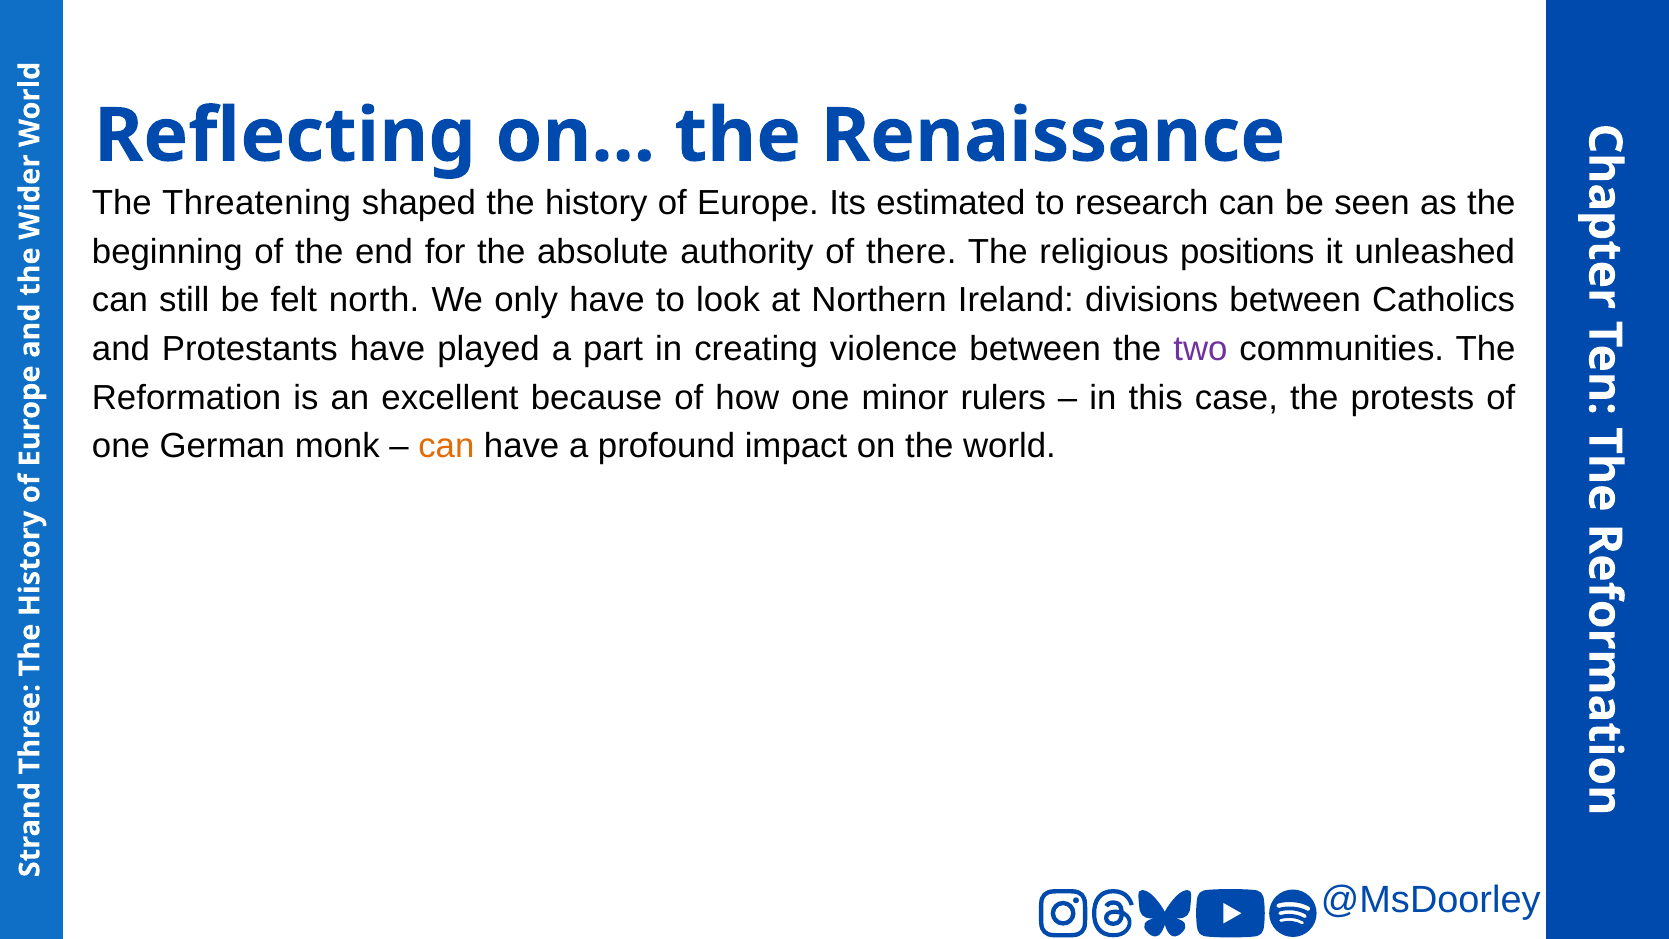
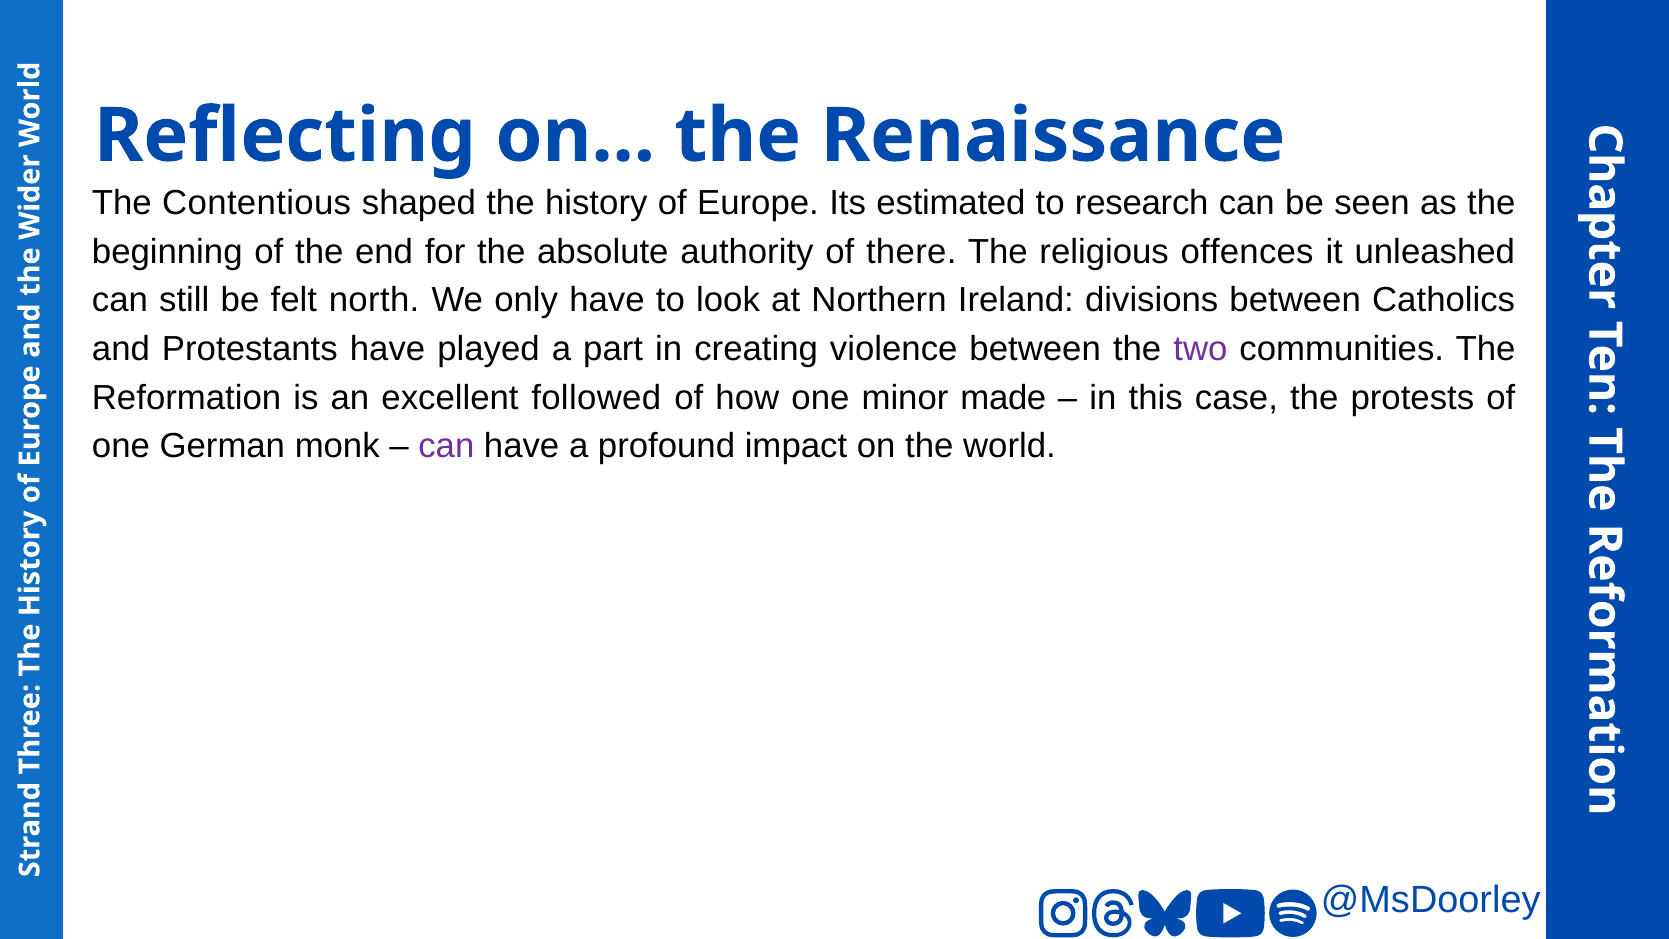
Threatening: Threatening -> Contentious
positions: positions -> offences
because: because -> followed
rulers: rulers -> made
can at (446, 446) colour: orange -> purple
